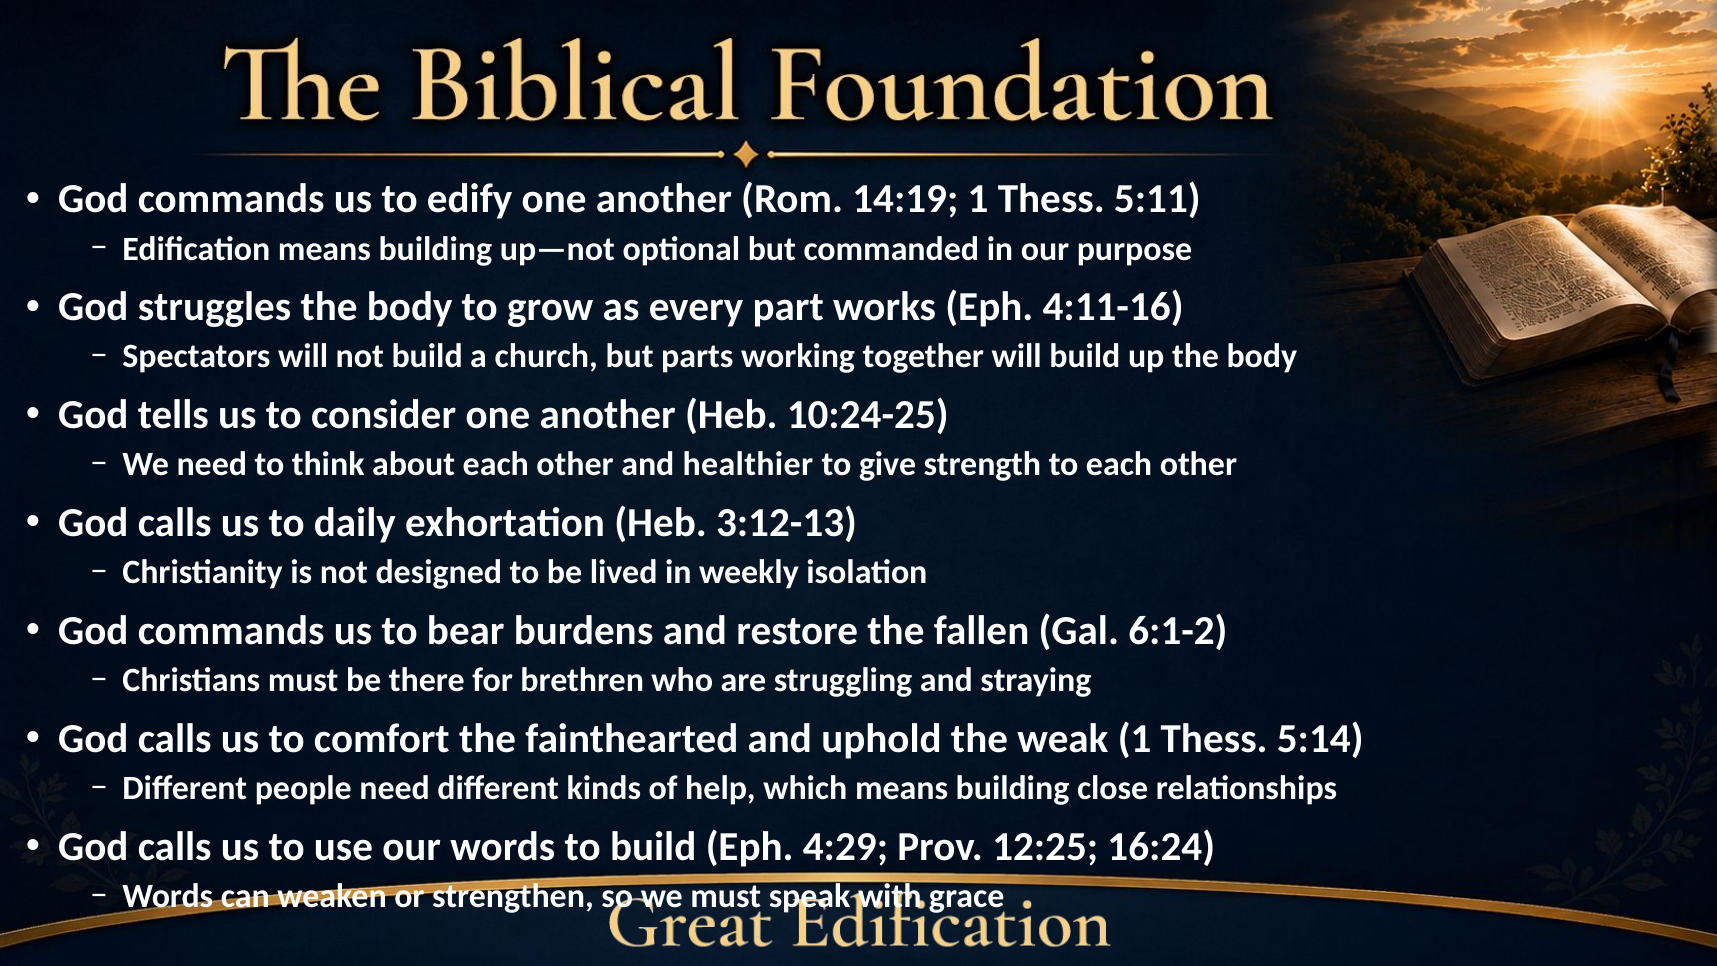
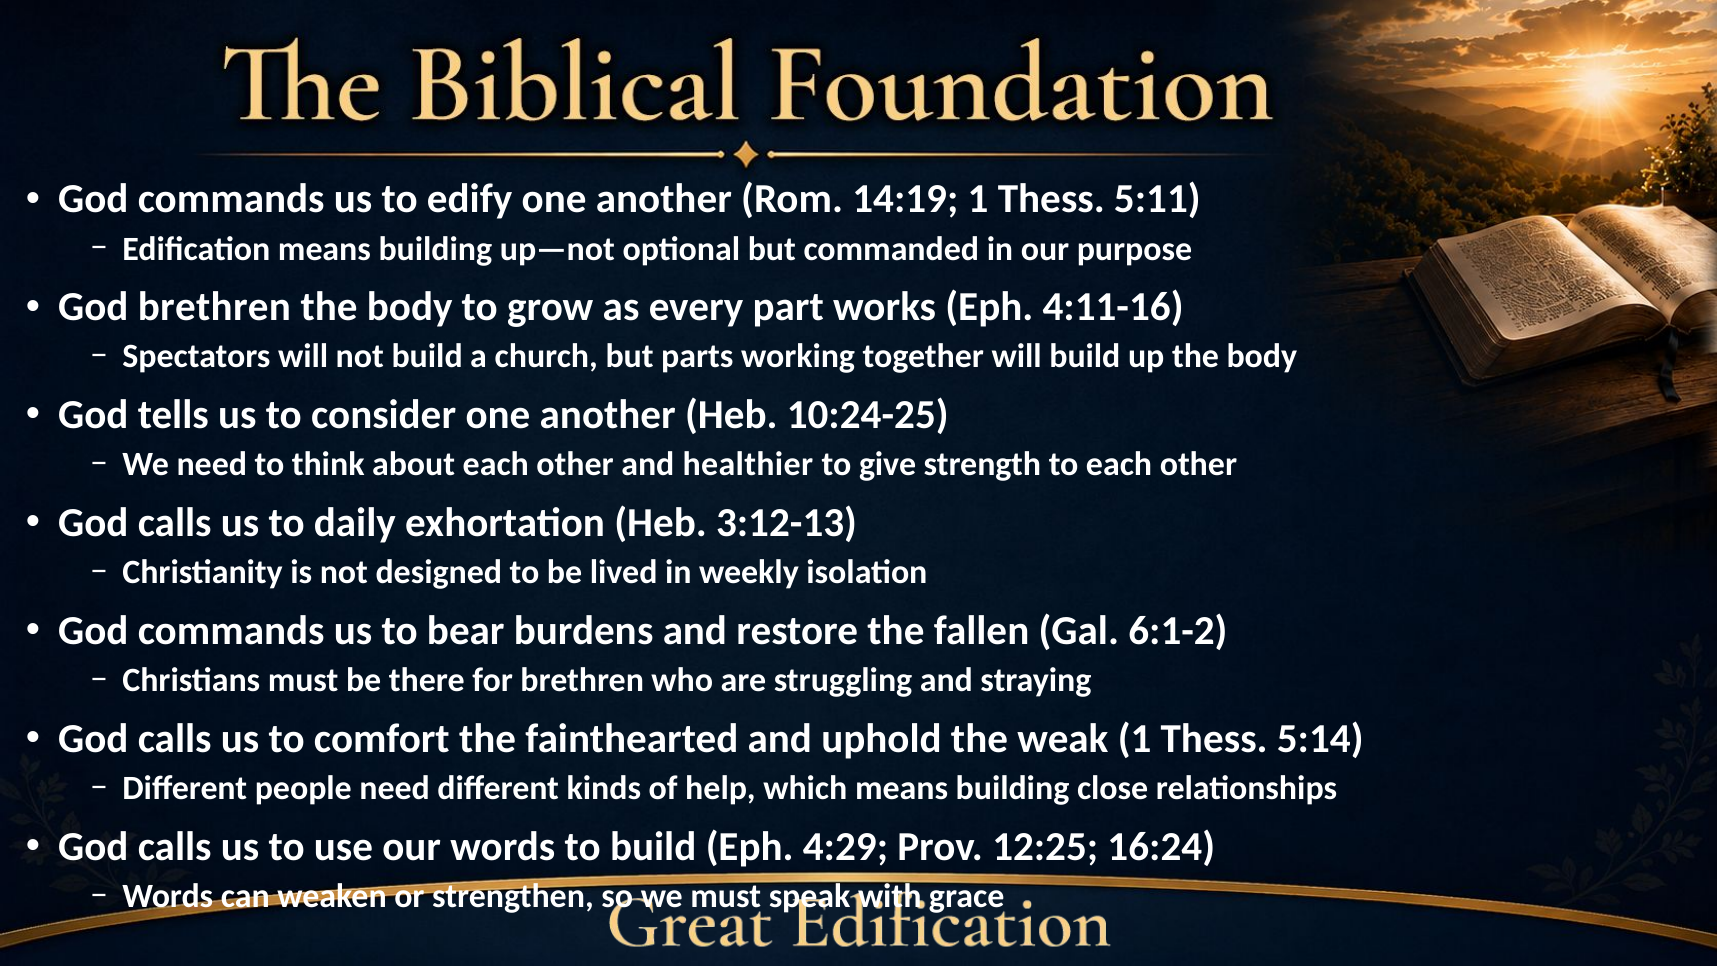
God struggles: struggles -> brethren
